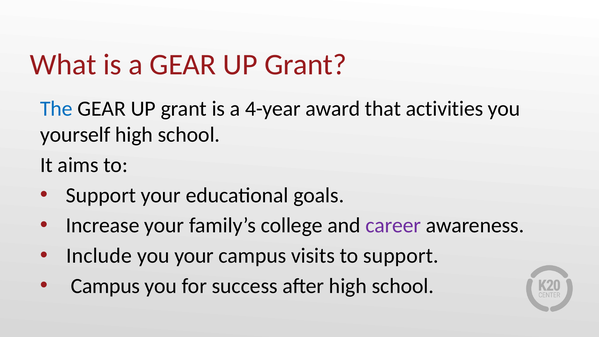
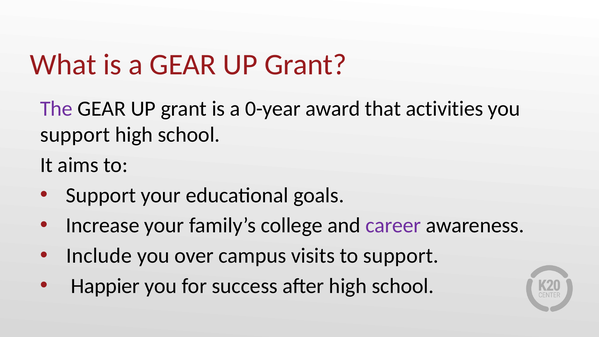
The colour: blue -> purple
4-year: 4-year -> 0-year
yourself at (75, 135): yourself -> support
you your: your -> over
Campus at (105, 286): Campus -> Happier
